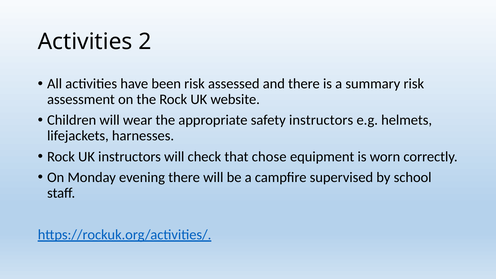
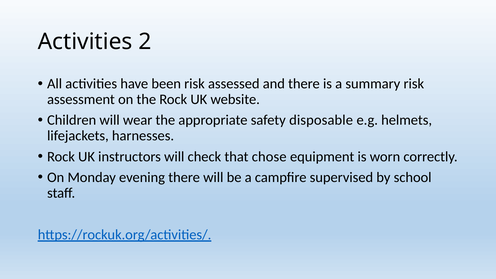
safety instructors: instructors -> disposable
